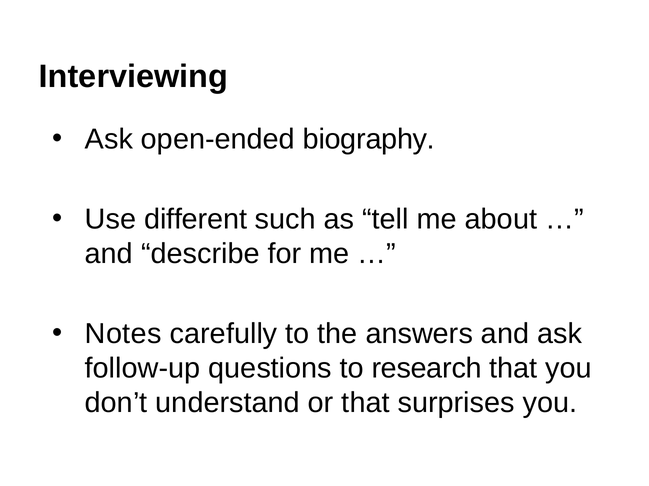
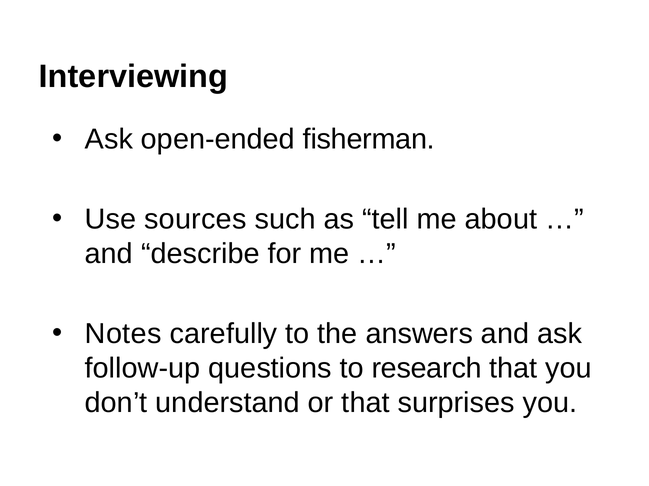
biography: biography -> fisherman
different: different -> sources
